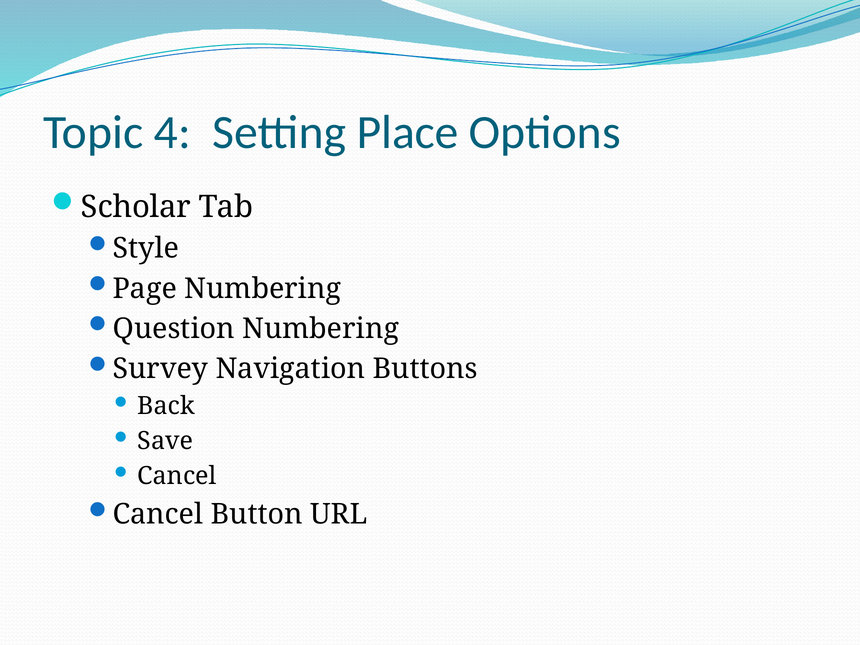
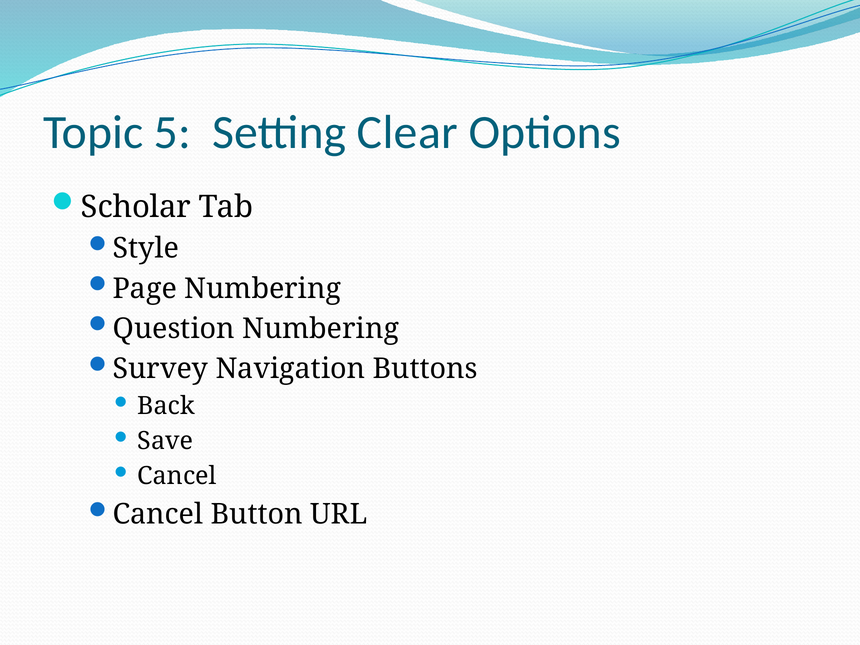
4: 4 -> 5
Place: Place -> Clear
